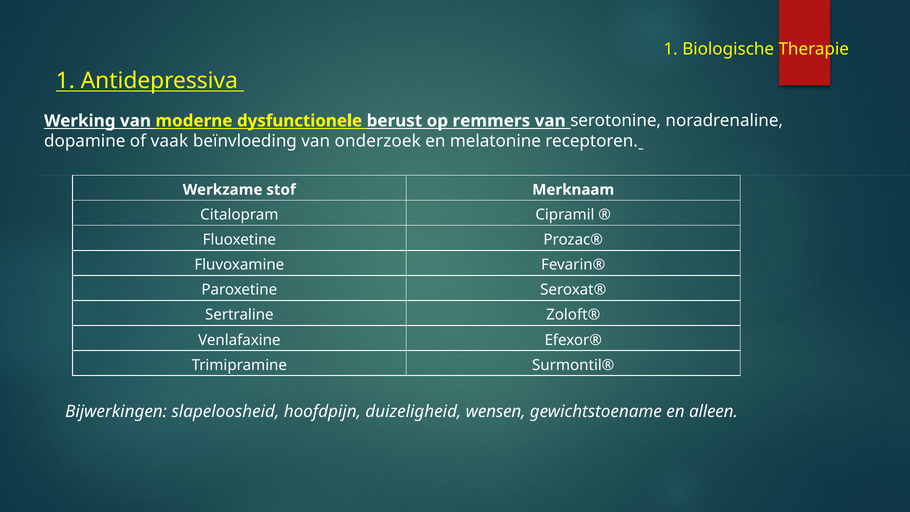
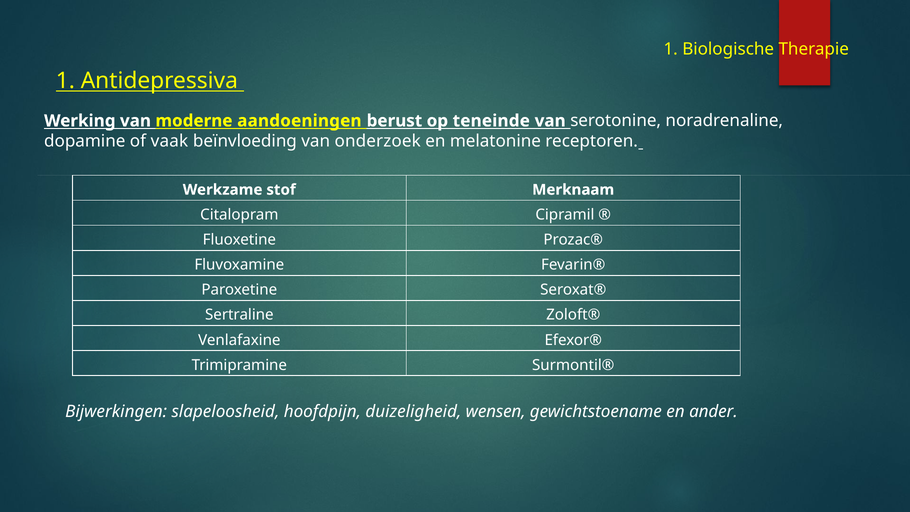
dysfunctionele: dysfunctionele -> aandoeningen
remmers: remmers -> teneinde
alleen: alleen -> ander
